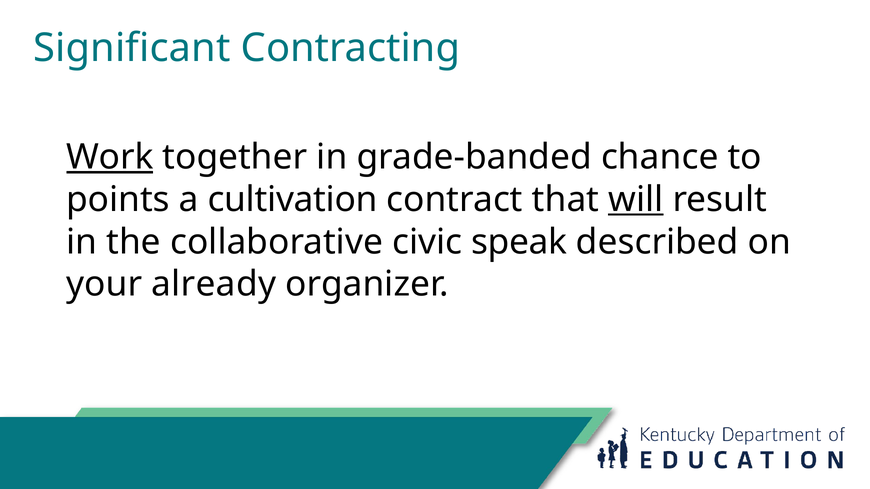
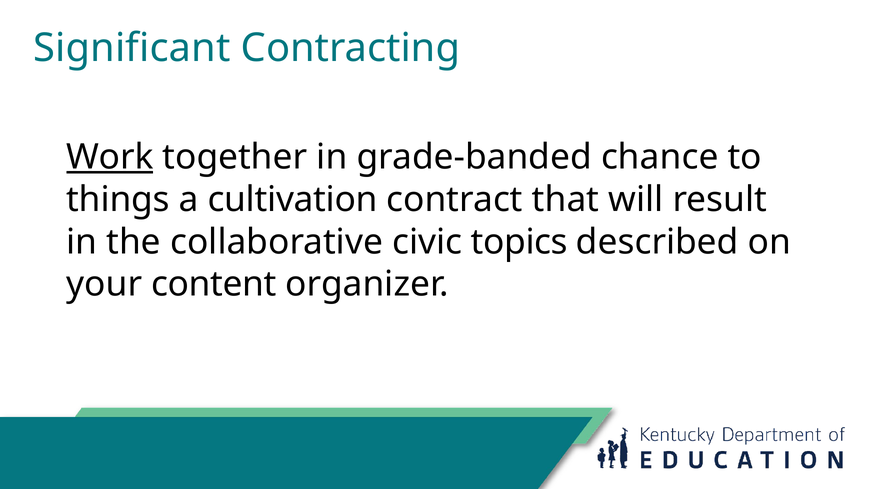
points: points -> things
will underline: present -> none
speak: speak -> topics
already: already -> content
